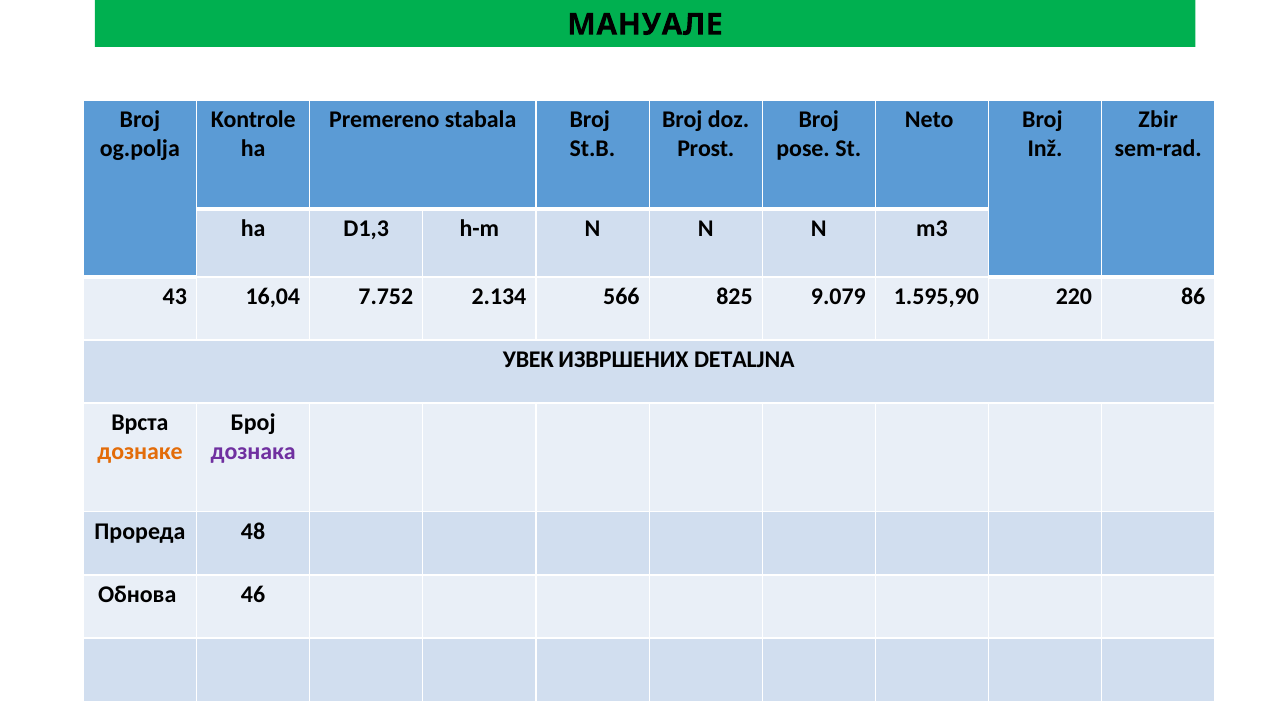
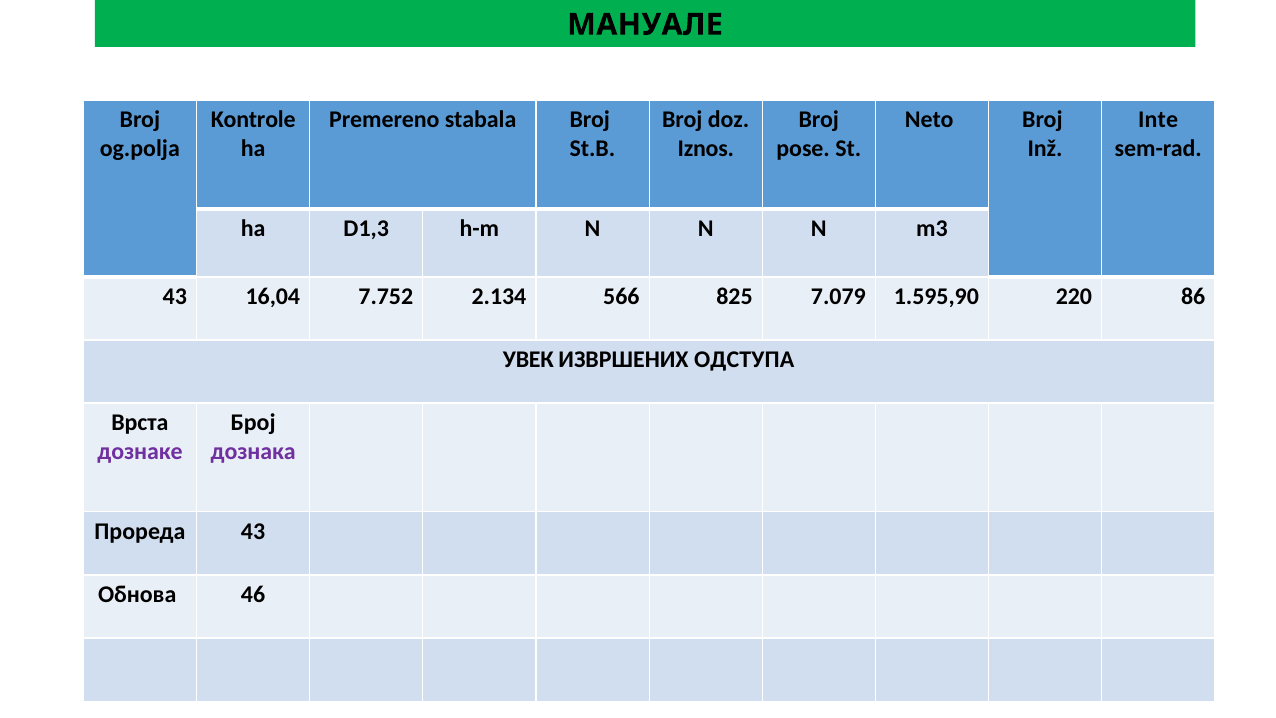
Zbir: Zbir -> Inte
Prost: Prost -> Iznos
9.079: 9.079 -> 7.079
DETALJNA: DETALJNA -> ОДСТУПА
дознаке colour: orange -> purple
Прореда 48: 48 -> 43
